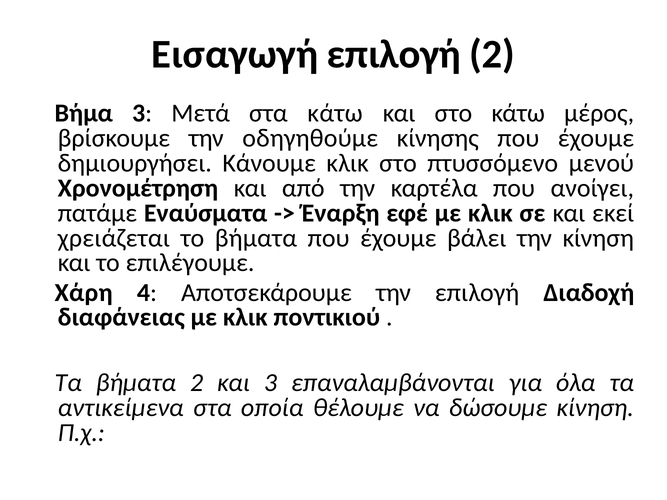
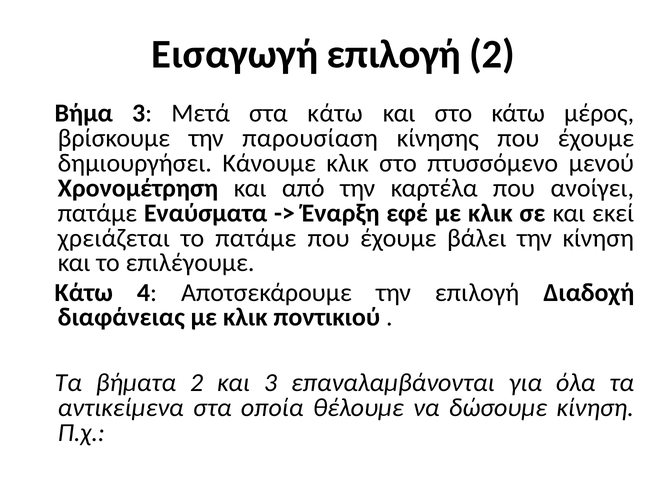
οδηγηθούμε: οδηγηθούμε -> παρουσίαση
το βήματα: βήματα -> πατάμε
Χάρη at (84, 293): Χάρη -> Κάτω
